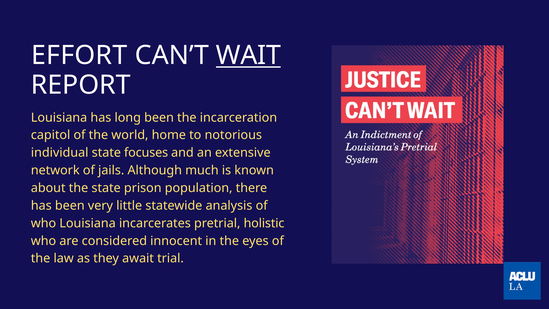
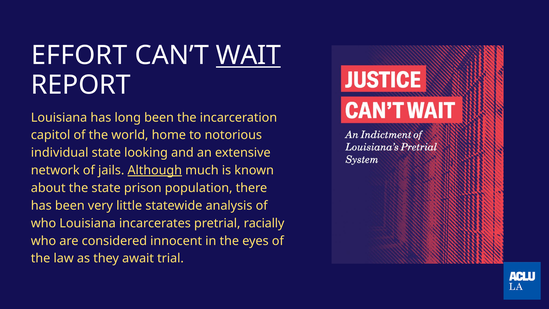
focuses: focuses -> looking
Although underline: none -> present
holistic: holistic -> racially
